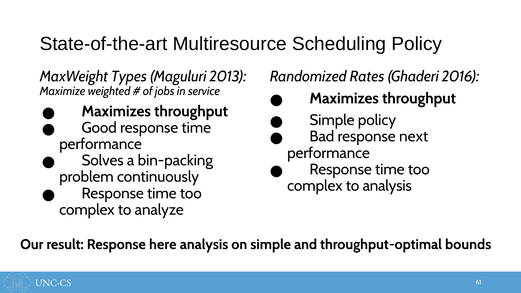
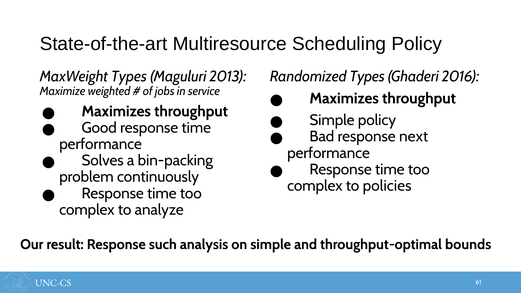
Randomized Rates: Rates -> Types
to analysis: analysis -> policies
here: here -> such
